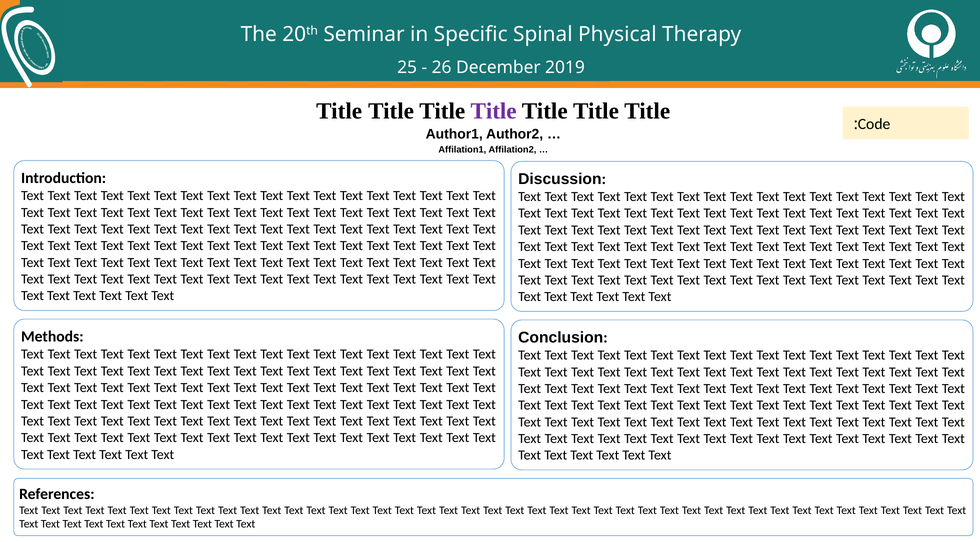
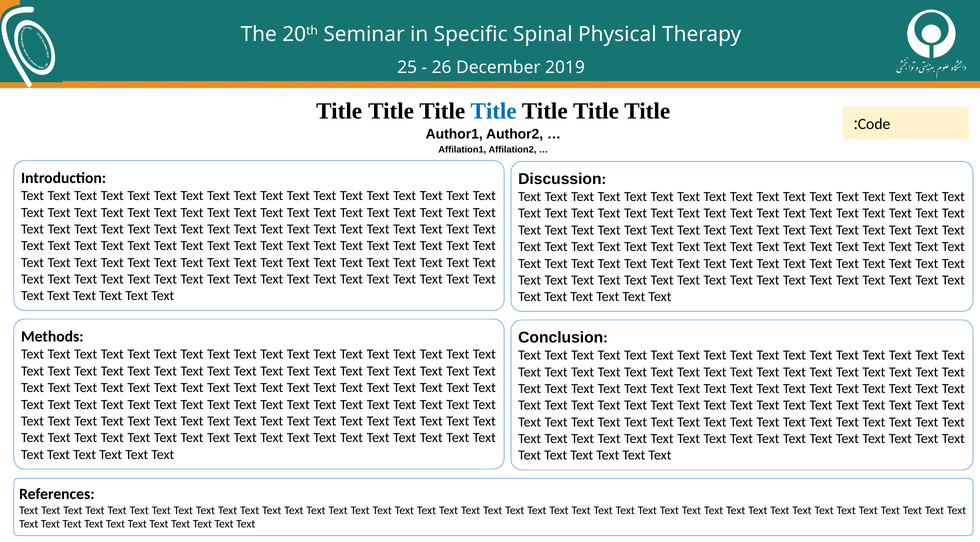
Title at (494, 111) colour: purple -> blue
